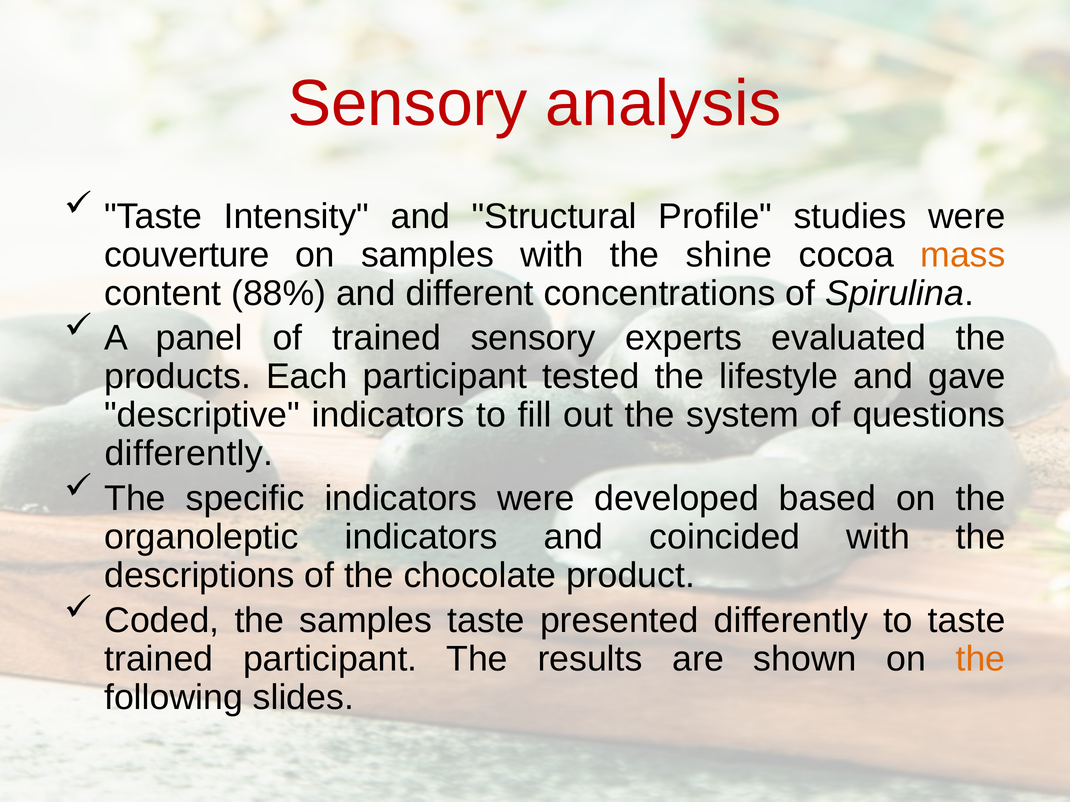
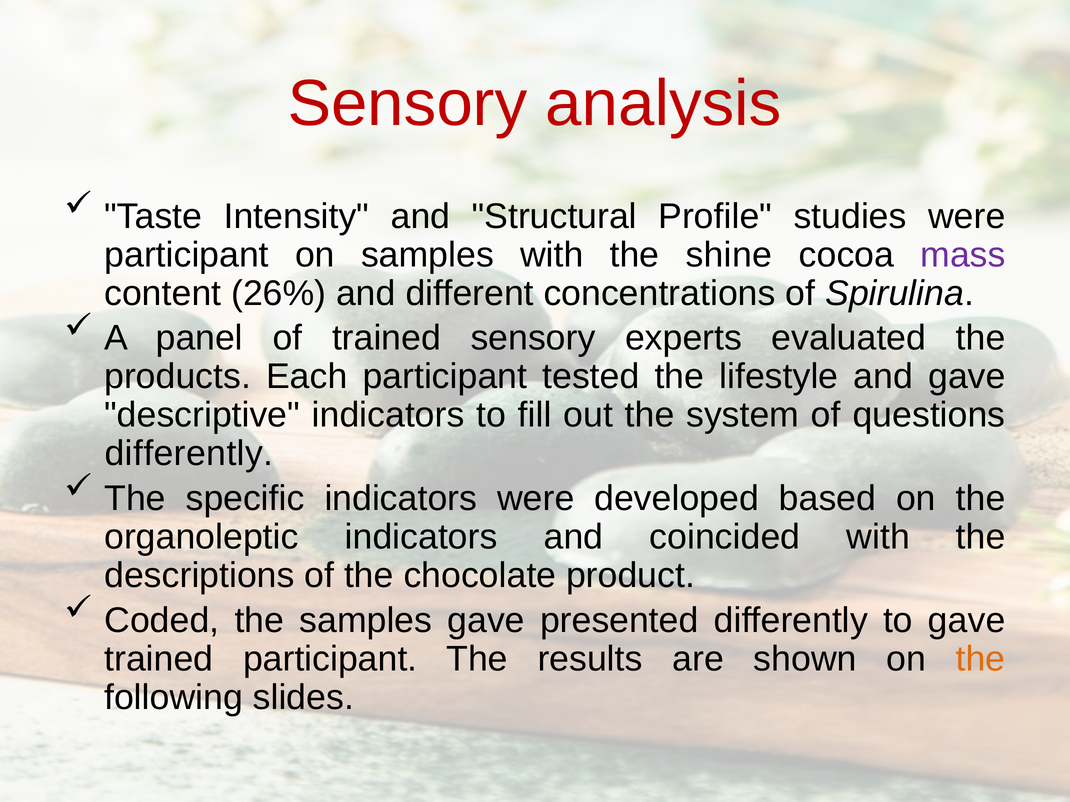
couverture at (187, 255): couverture -> participant
mass colour: orange -> purple
88%: 88% -> 26%
samples taste: taste -> gave
to taste: taste -> gave
